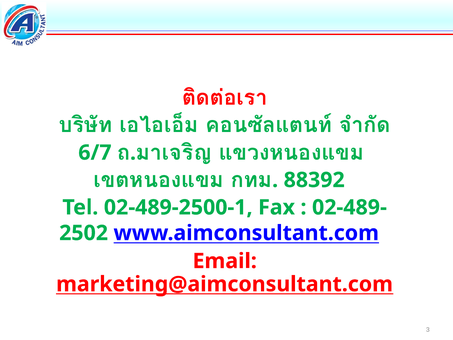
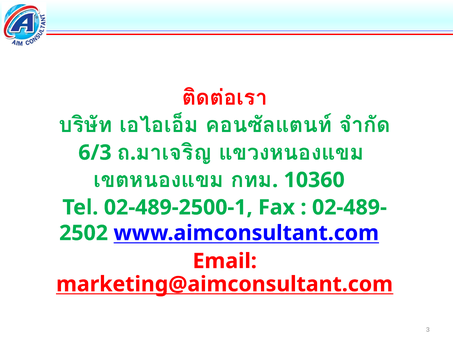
6/7: 6/7 -> 6/3
88392: 88392 -> 10360
